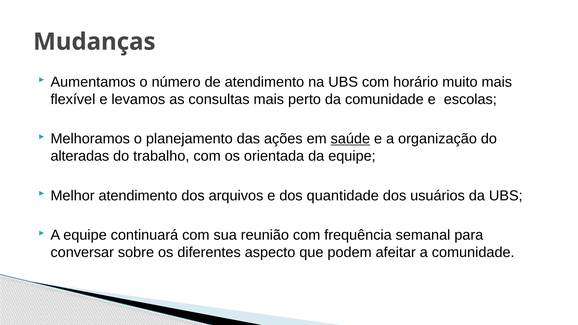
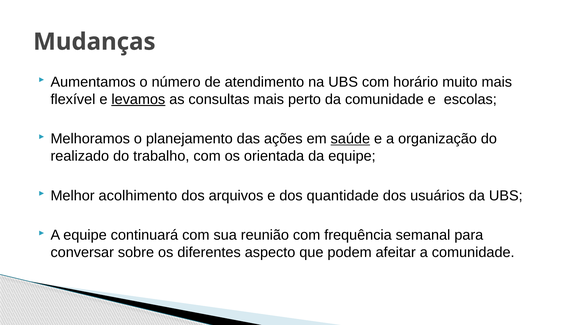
levamos underline: none -> present
alteradas: alteradas -> realizado
Melhor atendimento: atendimento -> acolhimento
